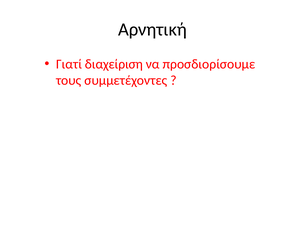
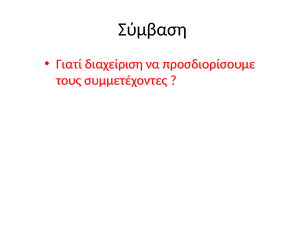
Αρνητική: Αρνητική -> Σύμβαση
